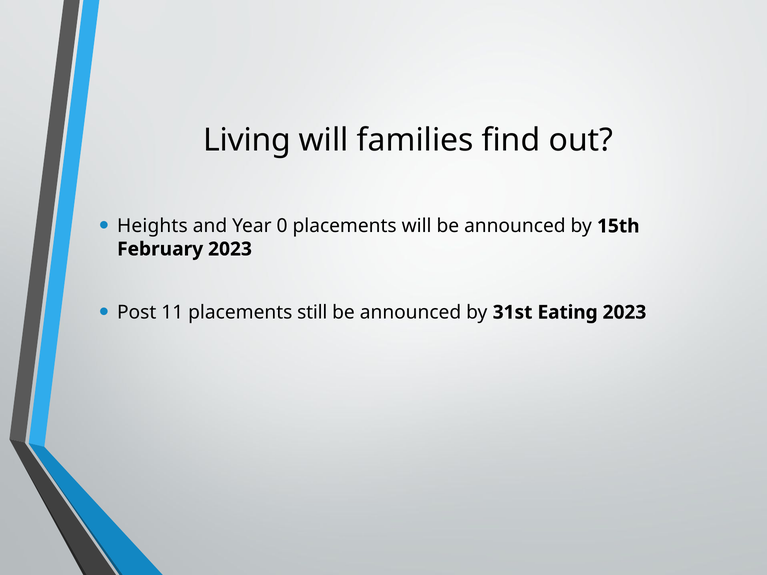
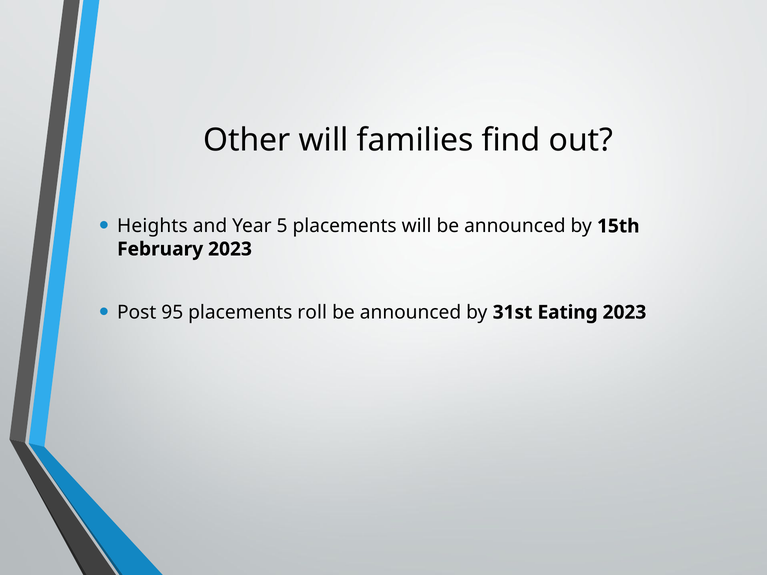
Living: Living -> Other
0: 0 -> 5
11: 11 -> 95
still: still -> roll
